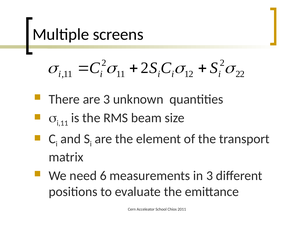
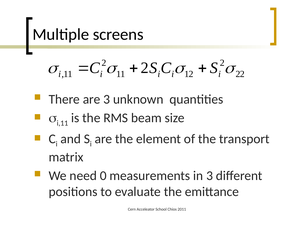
6: 6 -> 0
